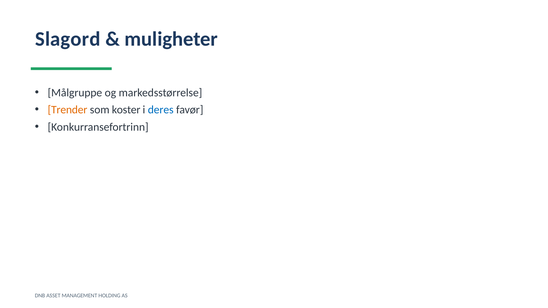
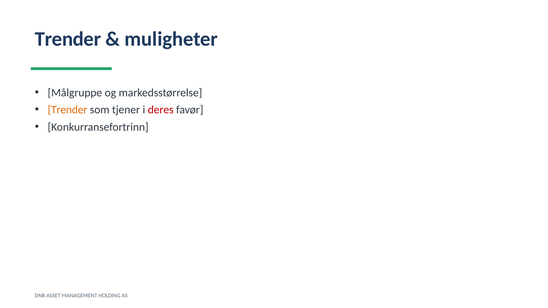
Slagord at (68, 39): Slagord -> Trender
koster: koster -> tjener
deres colour: blue -> red
